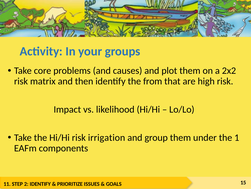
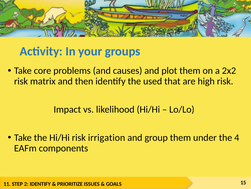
from: from -> used
1: 1 -> 4
